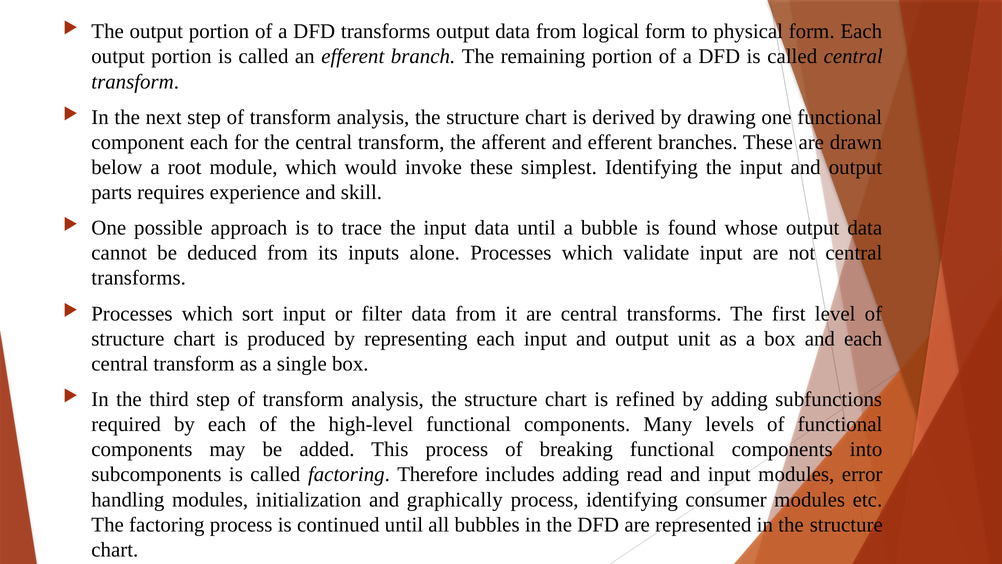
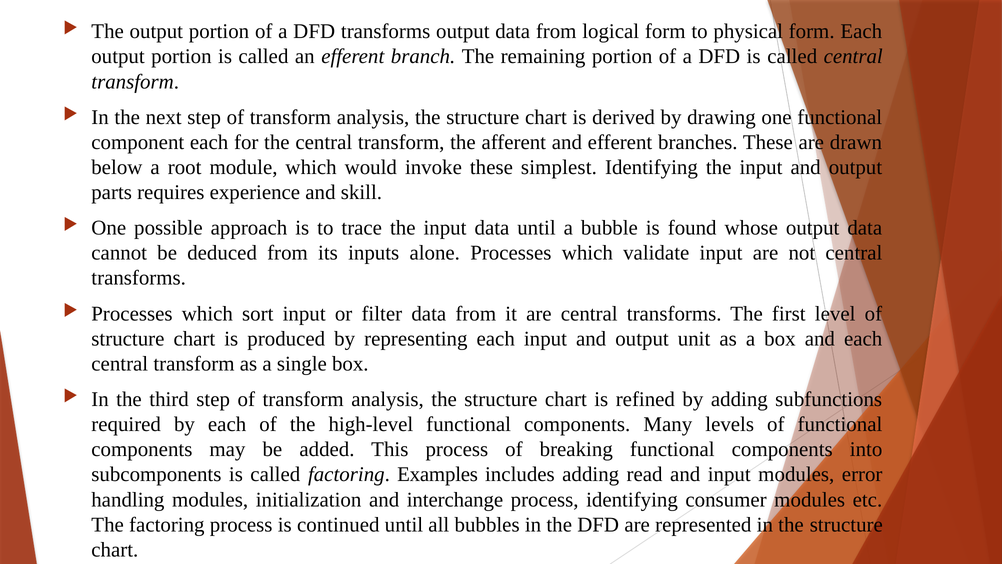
Therefore: Therefore -> Examples
graphically: graphically -> interchange
